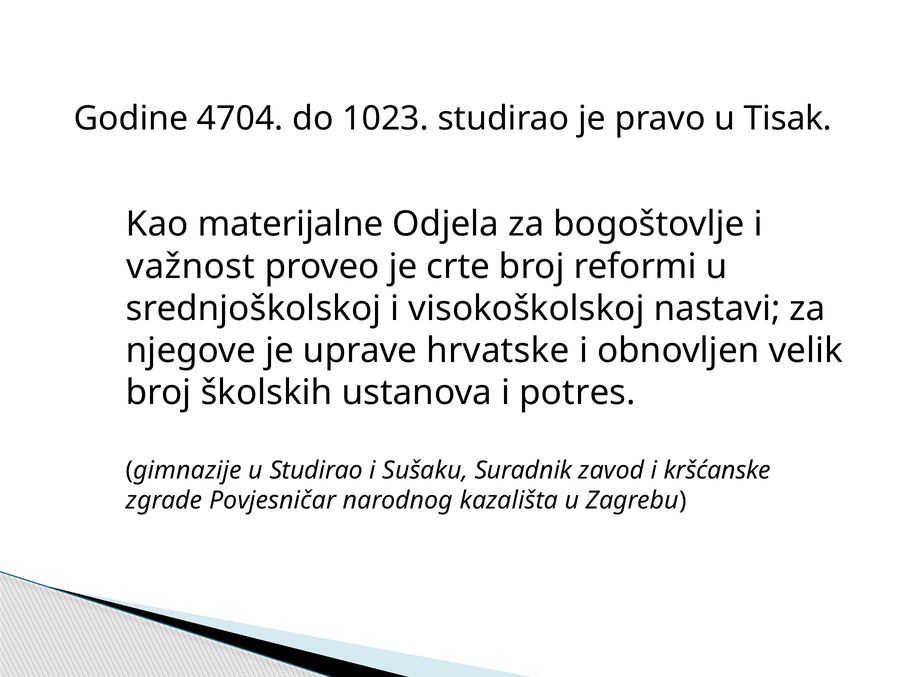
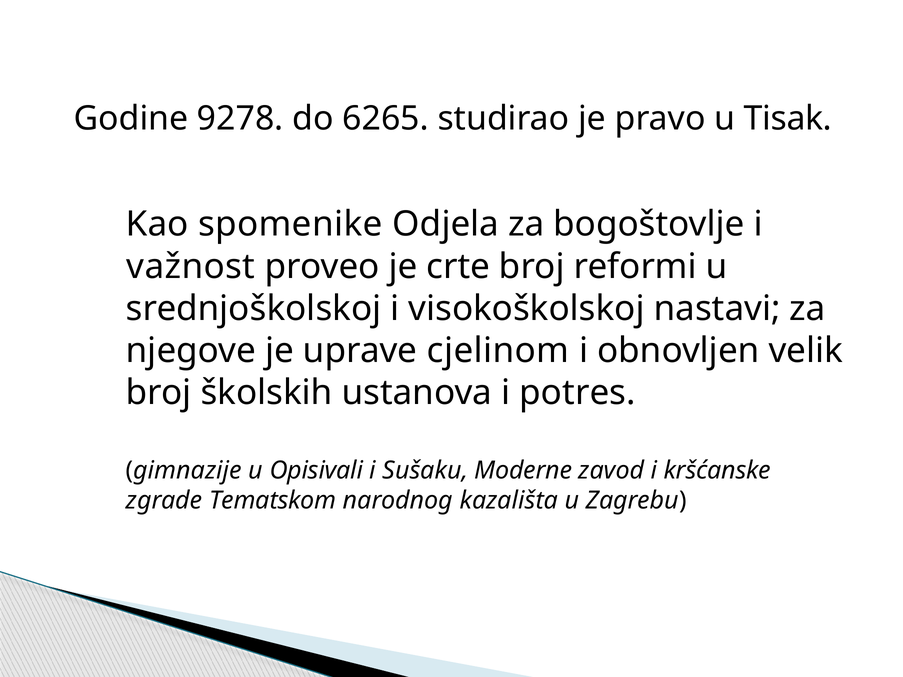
4704: 4704 -> 9278
1023: 1023 -> 6265
materijalne: materijalne -> spomenike
hrvatske: hrvatske -> cjelinom
u Studirao: Studirao -> Opisivali
Suradnik: Suradnik -> Moderne
Povjesničar: Povjesničar -> Tematskom
